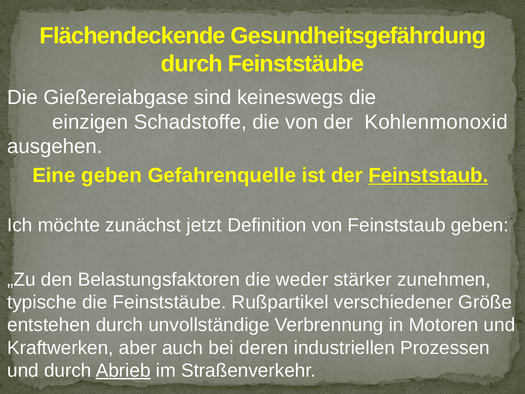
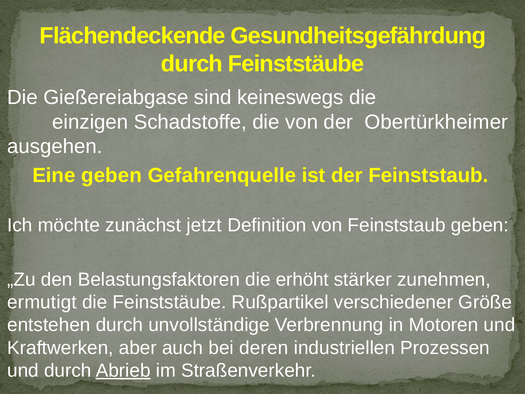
Kohlenmonoxid: Kohlenmonoxid -> Obertürkheimer
Feinststaub at (428, 175) underline: present -> none
weder: weder -> erhöht
typische: typische -> ermutigt
